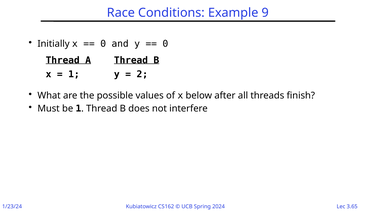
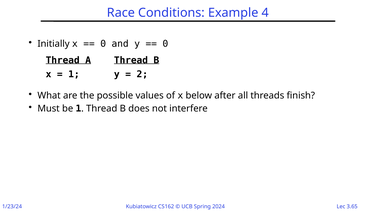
9: 9 -> 4
